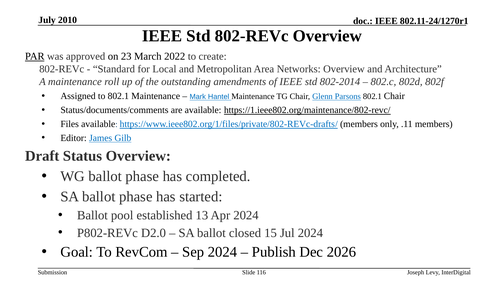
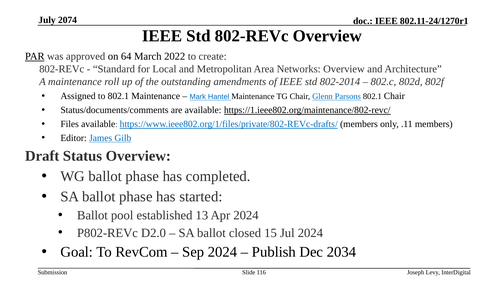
2010: 2010 -> 2074
23: 23 -> 64
2026: 2026 -> 2034
